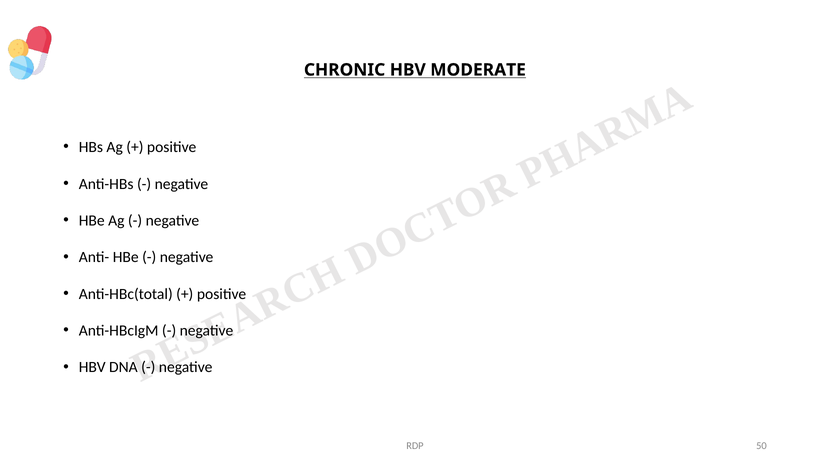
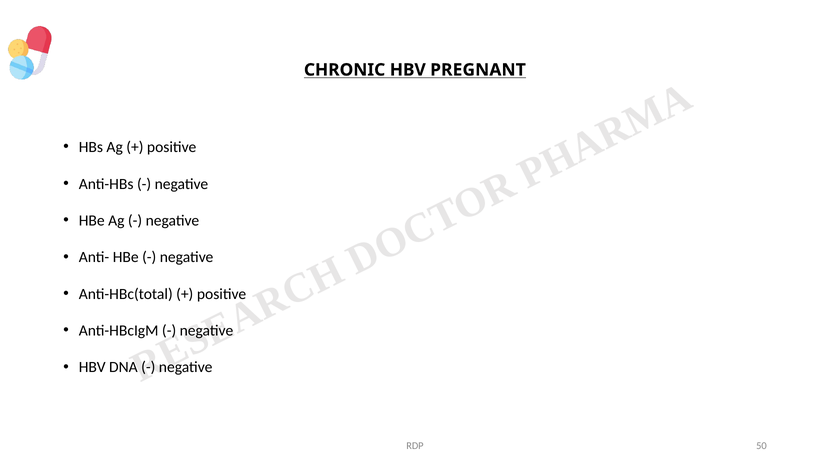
MODERATE: MODERATE -> PREGNANT
